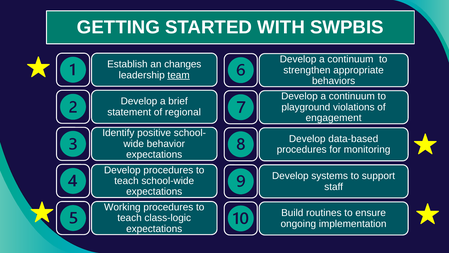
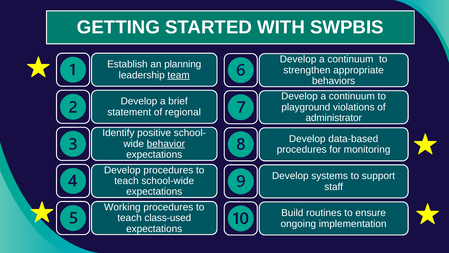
changes: changes -> planning
engagement: engagement -> administrator
behavior underline: none -> present
class-logic: class-logic -> class-used
